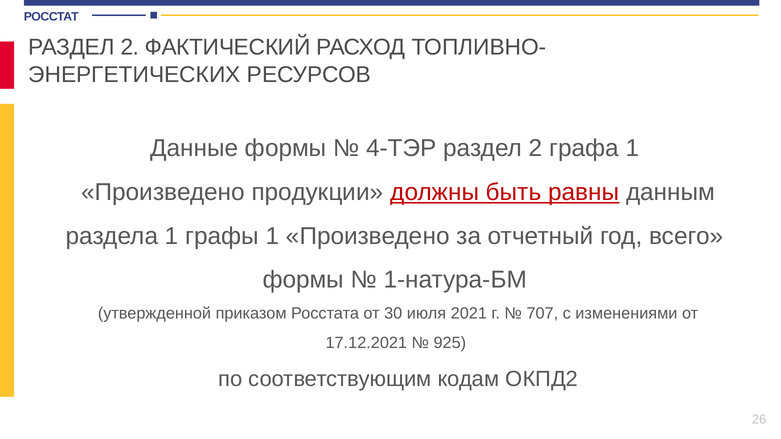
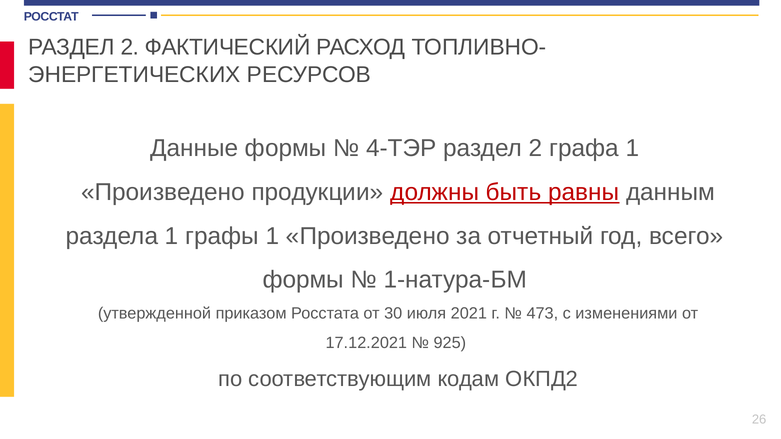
707: 707 -> 473
